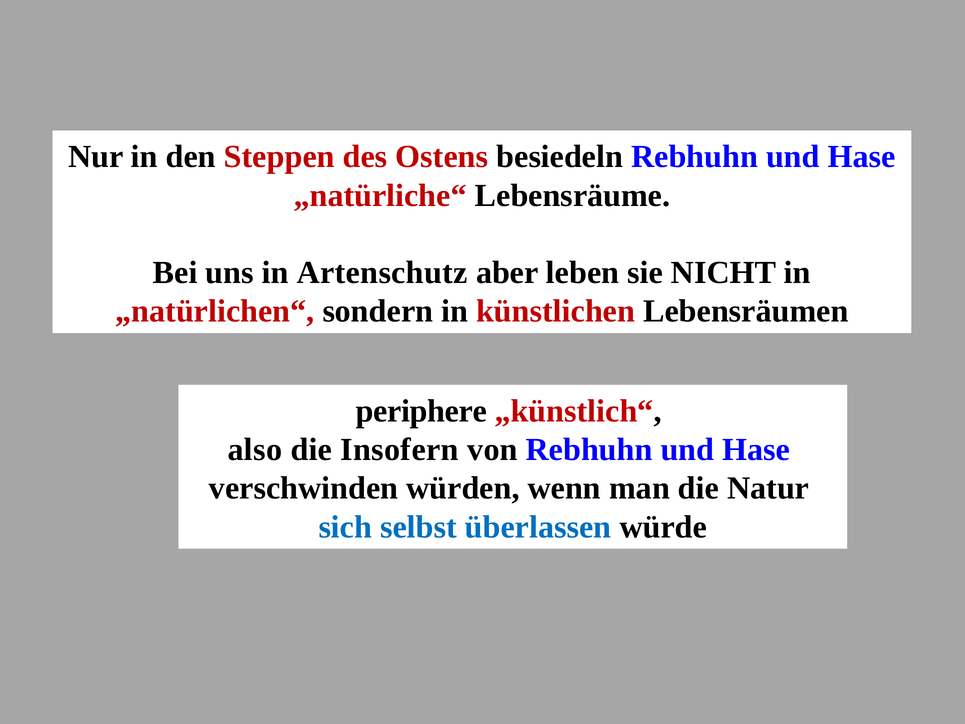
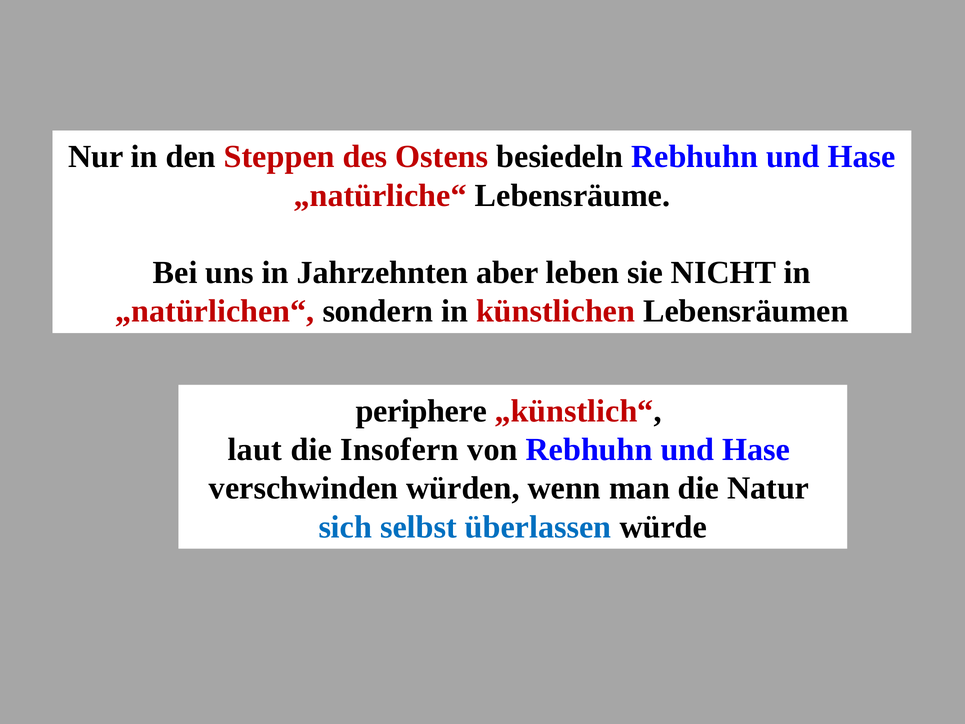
Artenschutz: Artenschutz -> Jahrzehnten
also: also -> laut
